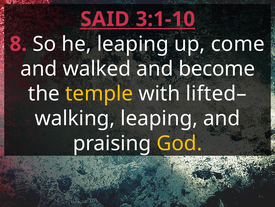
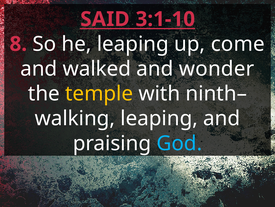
become: become -> wonder
lifted–: lifted– -> ninth–
God colour: yellow -> light blue
